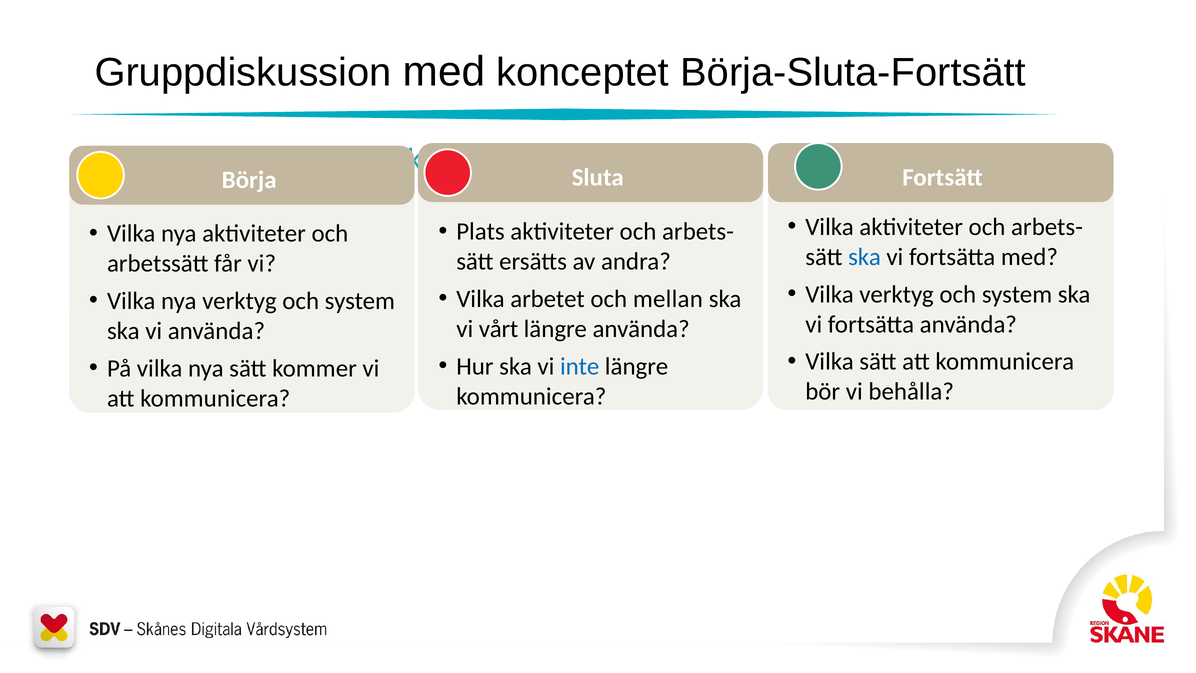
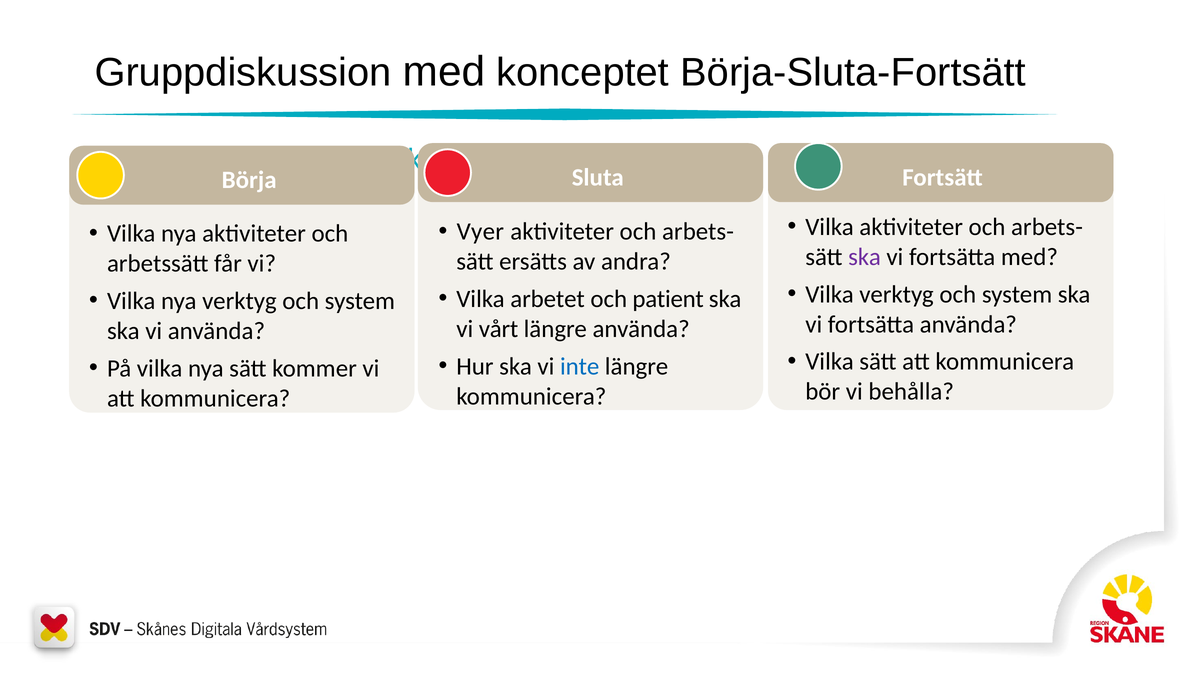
Plats: Plats -> Vyer
ska at (865, 257) colour: blue -> purple
mellan: mellan -> patient
